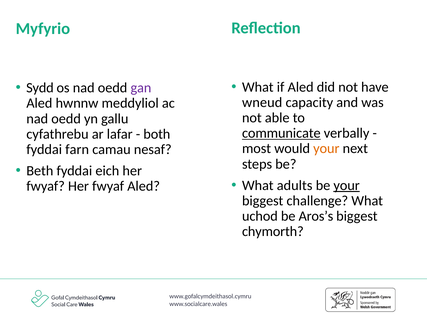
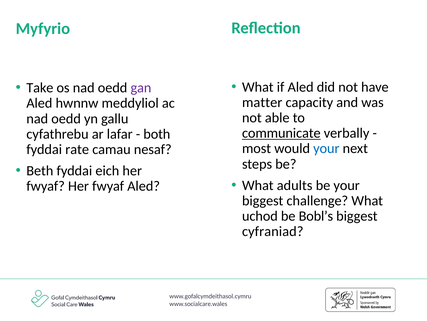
Sydd: Sydd -> Take
wneud: wneud -> matter
your at (326, 148) colour: orange -> blue
farn: farn -> rate
your at (347, 185) underline: present -> none
Aros’s: Aros’s -> Bobl’s
chymorth: chymorth -> cyfraniad
